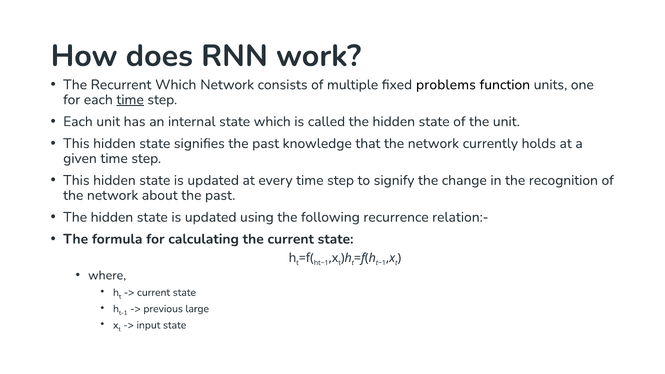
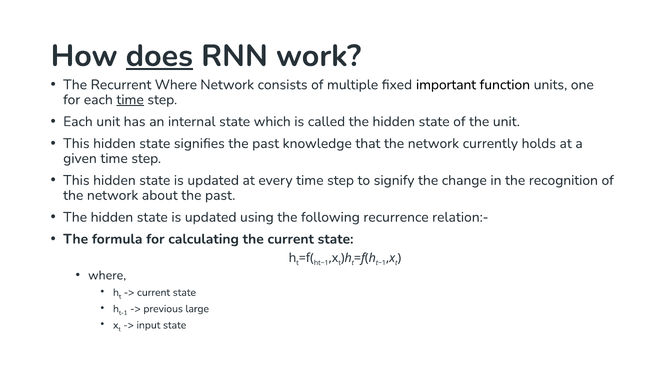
does underline: none -> present
Recurrent Which: Which -> Where
problems: problems -> important
